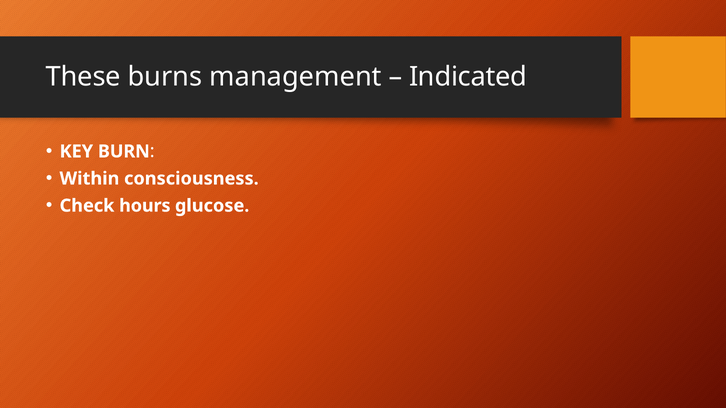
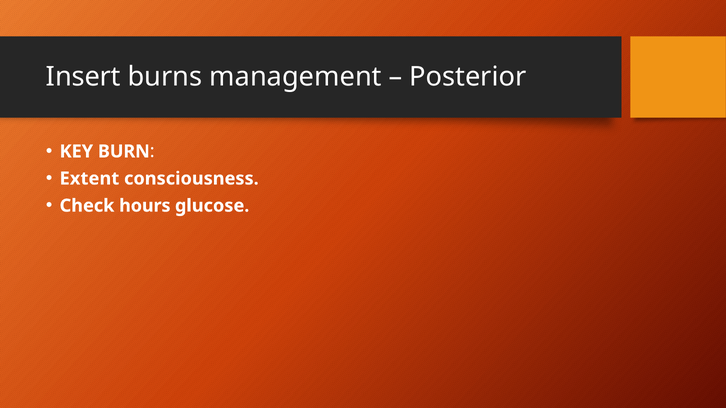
These: These -> Insert
Indicated: Indicated -> Posterior
Within: Within -> Extent
